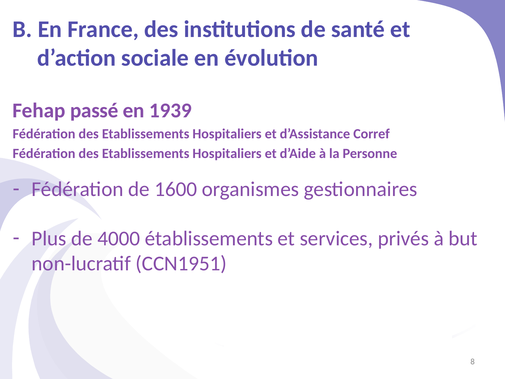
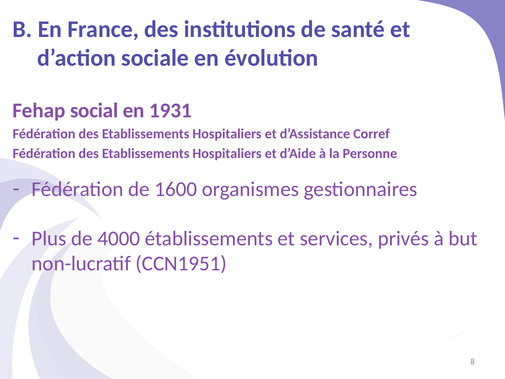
passé: passé -> social
1939: 1939 -> 1931
